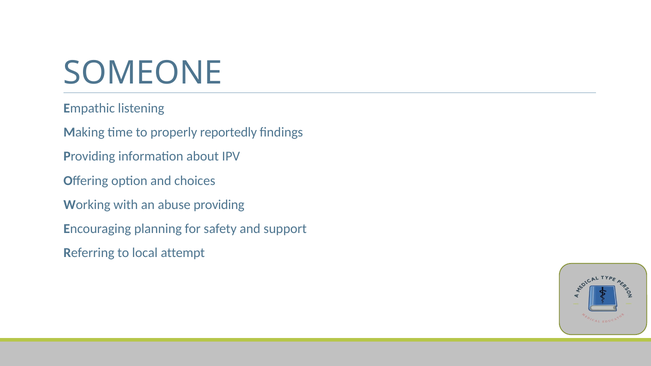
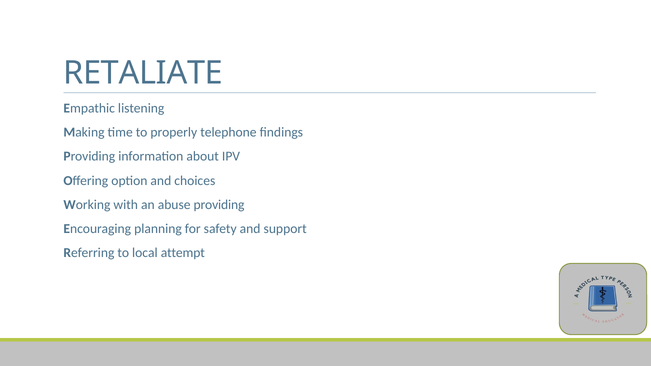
SOMEONE: SOMEONE -> RETALIATE
reportedly: reportedly -> telephone
